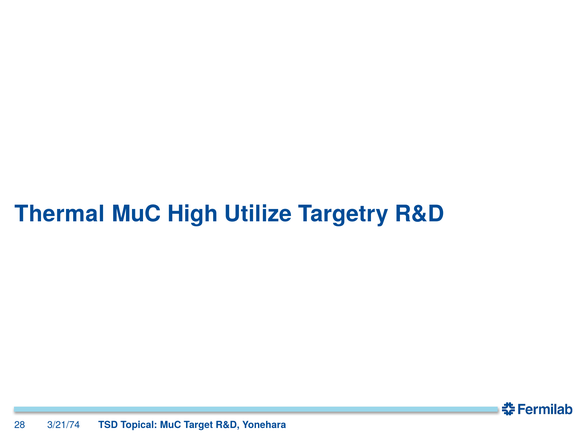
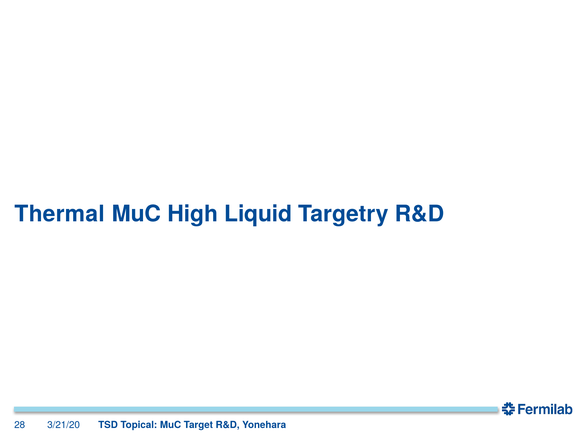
Utilize: Utilize -> Liquid
3/21/74: 3/21/74 -> 3/21/20
